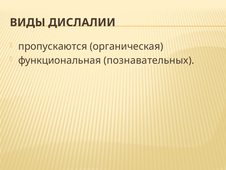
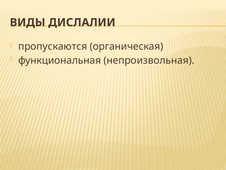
познавательных: познавательных -> непроизвольная
